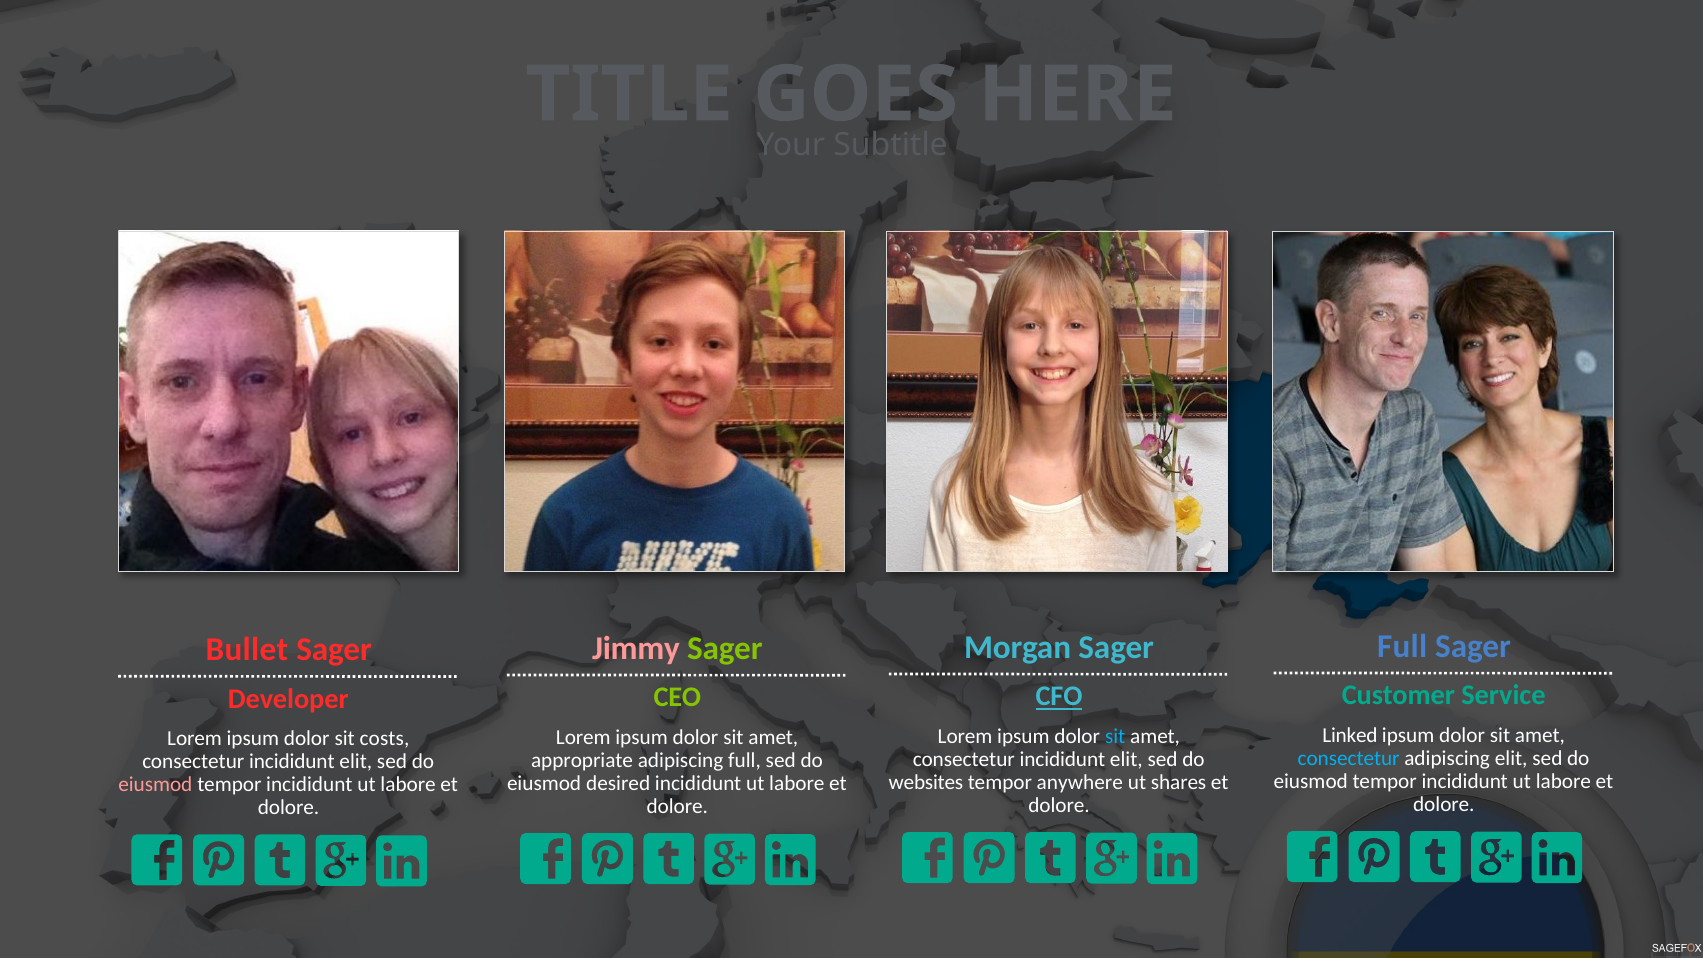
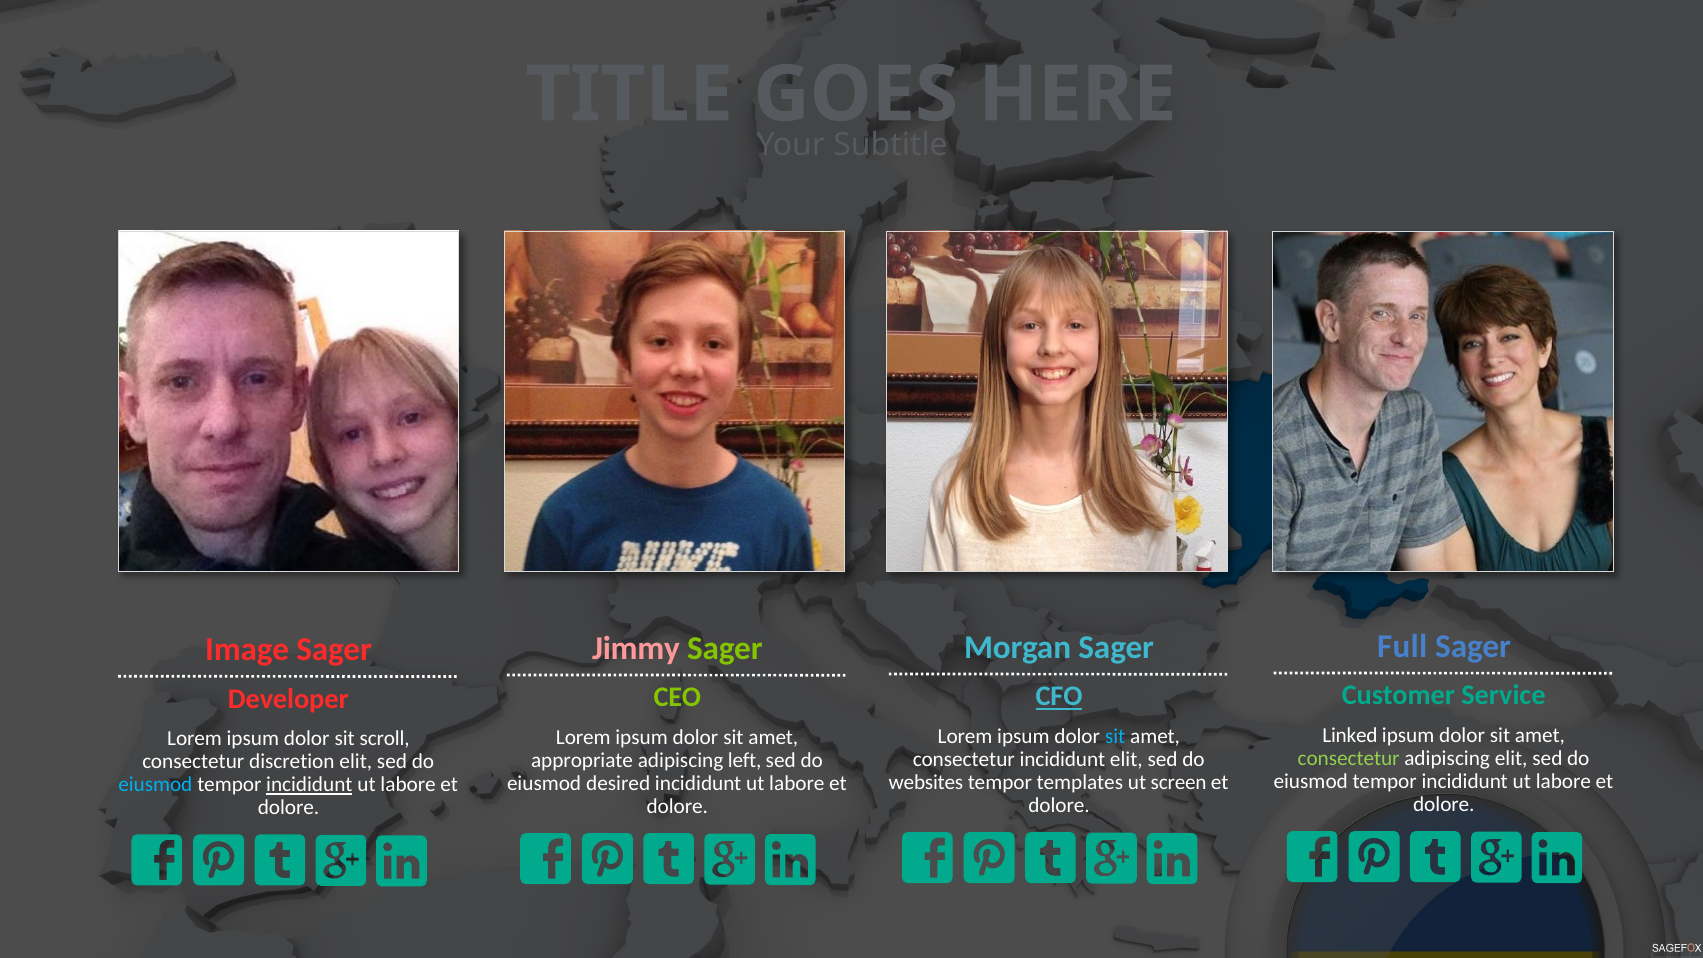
Bullet: Bullet -> Image
costs: costs -> scroll
consectetur at (1349, 759) colour: light blue -> light green
adipiscing full: full -> left
incididunt at (292, 762): incididunt -> discretion
anywhere: anywhere -> templates
shares: shares -> screen
eiusmod at (155, 785) colour: pink -> light blue
incididunt at (309, 785) underline: none -> present
